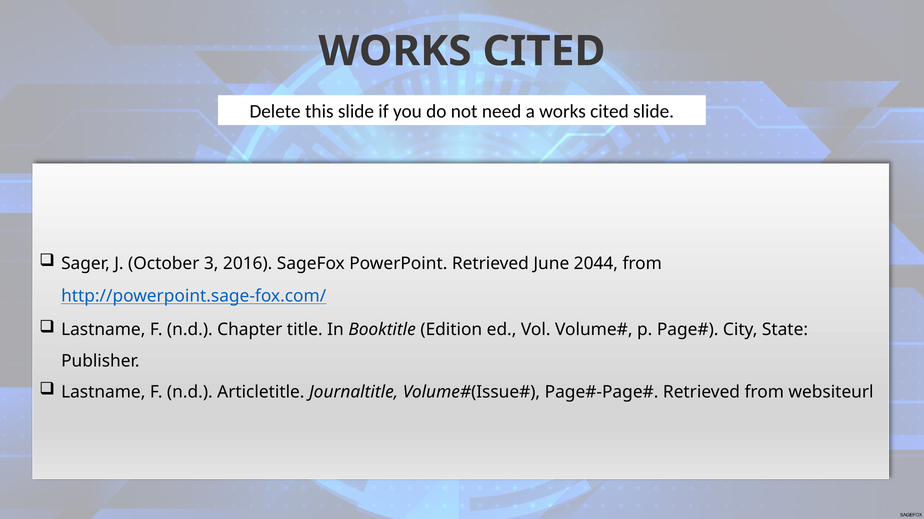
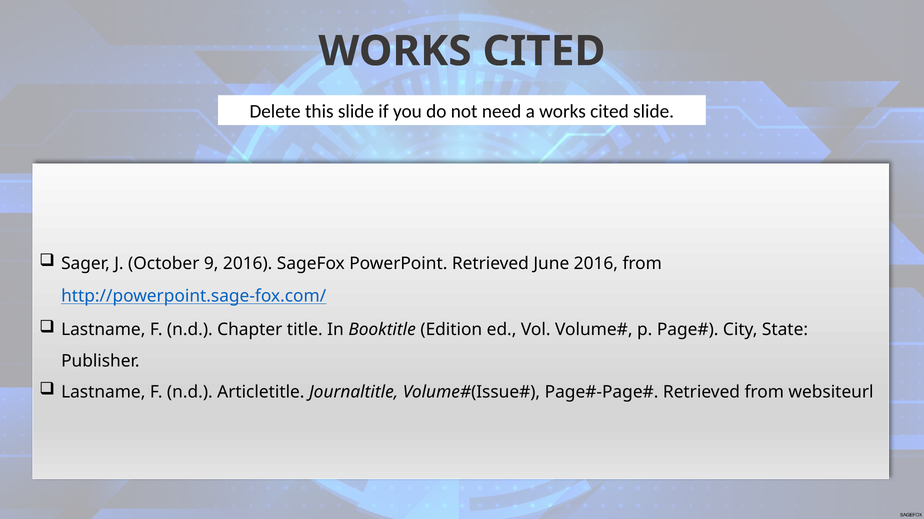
3: 3 -> 9
June 2044: 2044 -> 2016
